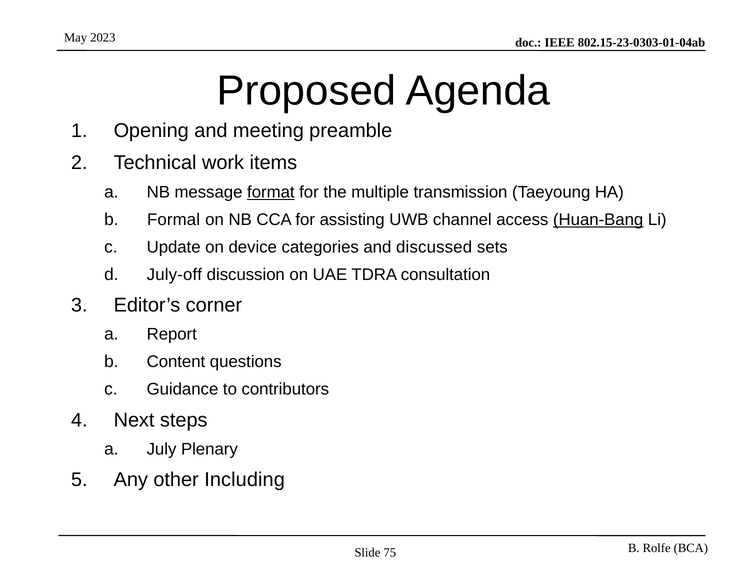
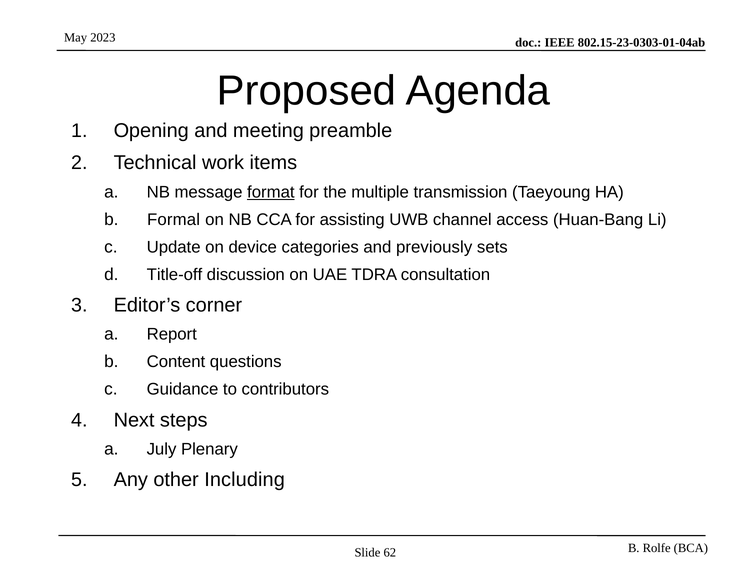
Huan-Bang underline: present -> none
discussed: discussed -> previously
July-off: July-off -> Title-off
75: 75 -> 62
